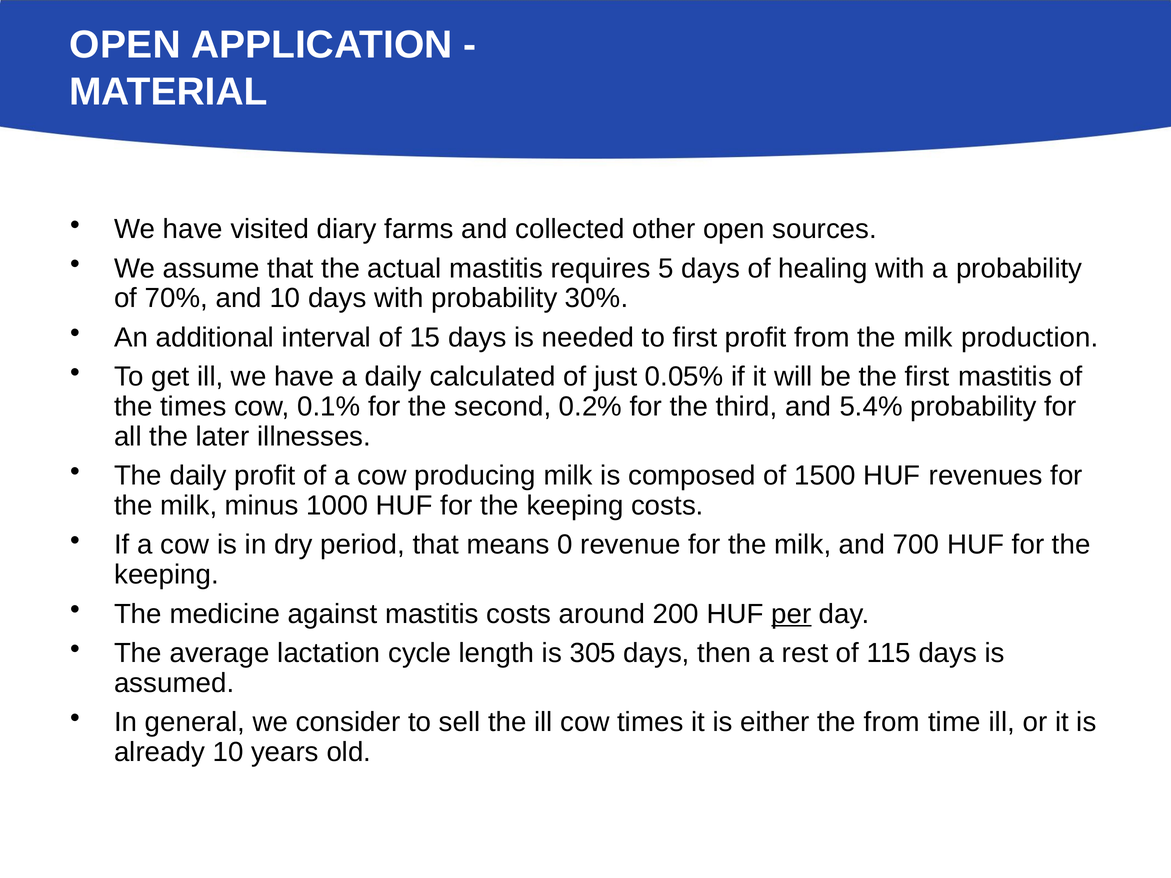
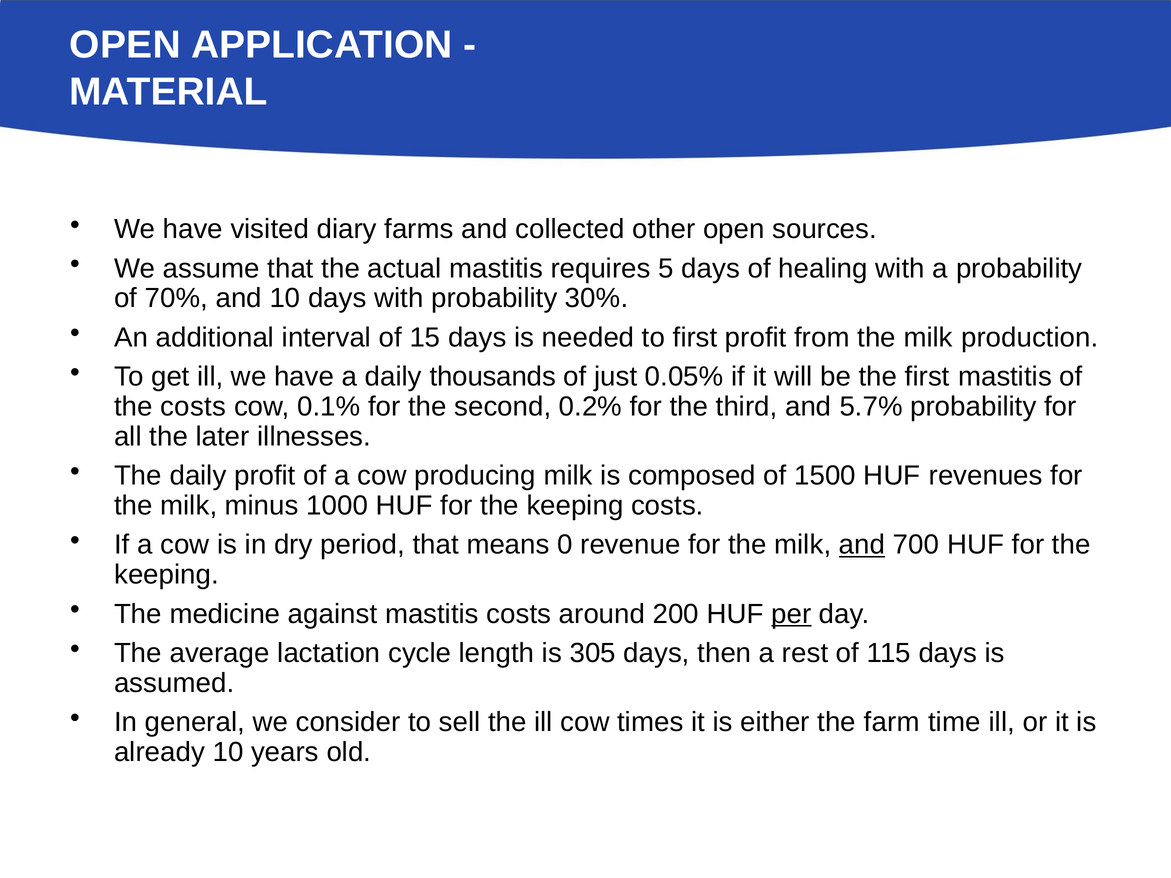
calculated: calculated -> thousands
the times: times -> costs
5.4%: 5.4% -> 5.7%
and at (862, 545) underline: none -> present
the from: from -> farm
